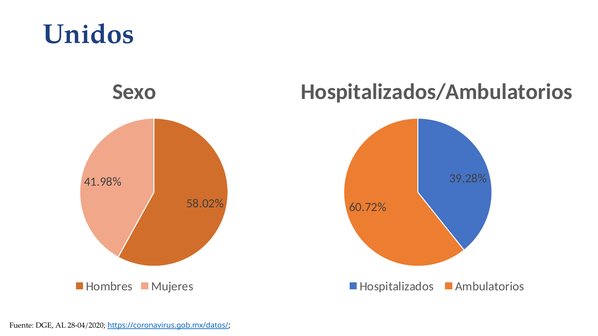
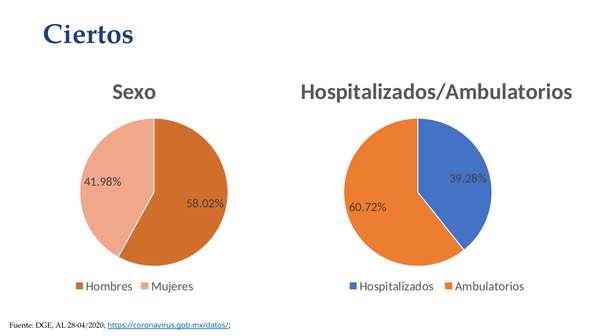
Unidos: Unidos -> Ciertos
